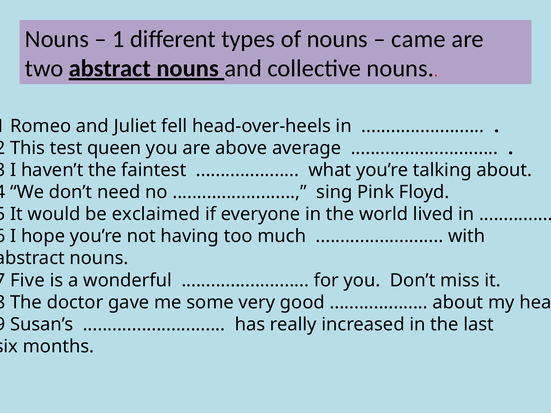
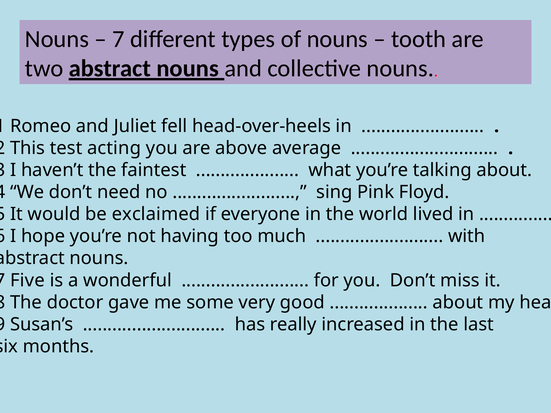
1 at (118, 39): 1 -> 7
came: came -> tooth
queen: queen -> acting
